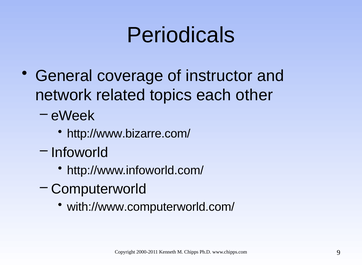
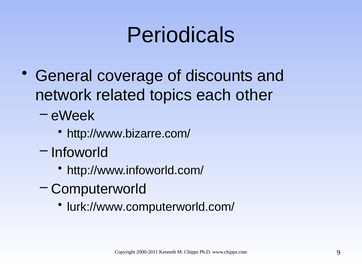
instructor: instructor -> discounts
with://www.computerworld.com/: with://www.computerworld.com/ -> lurk://www.computerworld.com/
